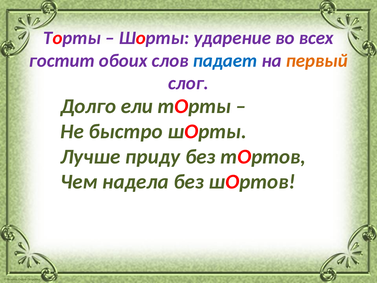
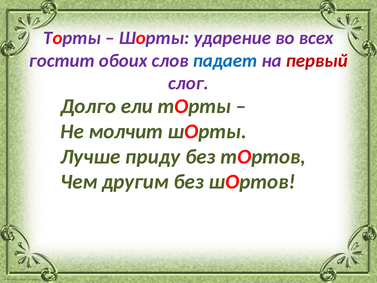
первый colour: orange -> red
быстро: быстро -> молчит
надела: надела -> другим
